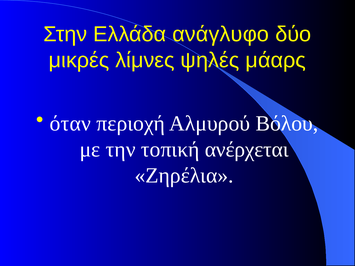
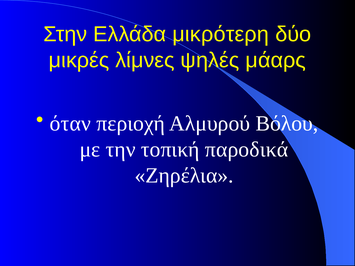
ανάγλυφο: ανάγλυφο -> μικρότερη
ανέρχεται: ανέρχεται -> παροδικά
